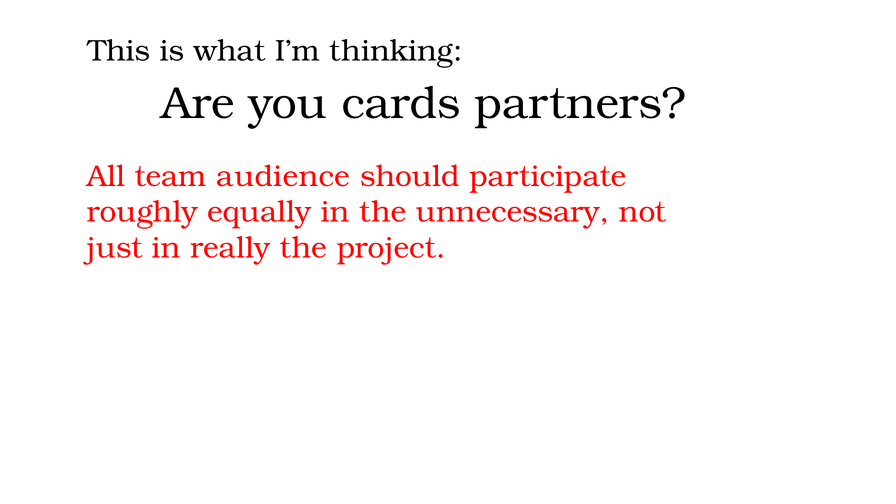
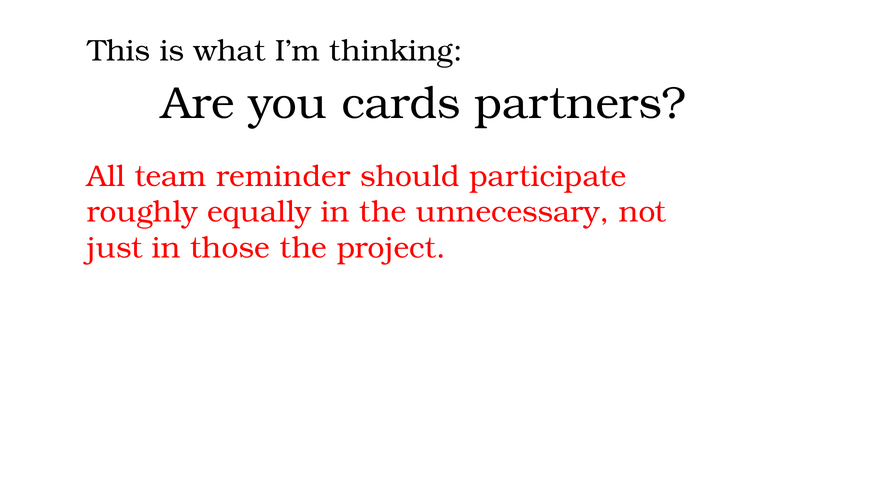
audience: audience -> reminder
really: really -> those
